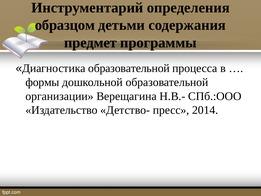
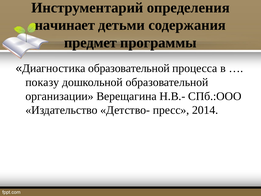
образцом: образцом -> начинает
формы: формы -> показу
